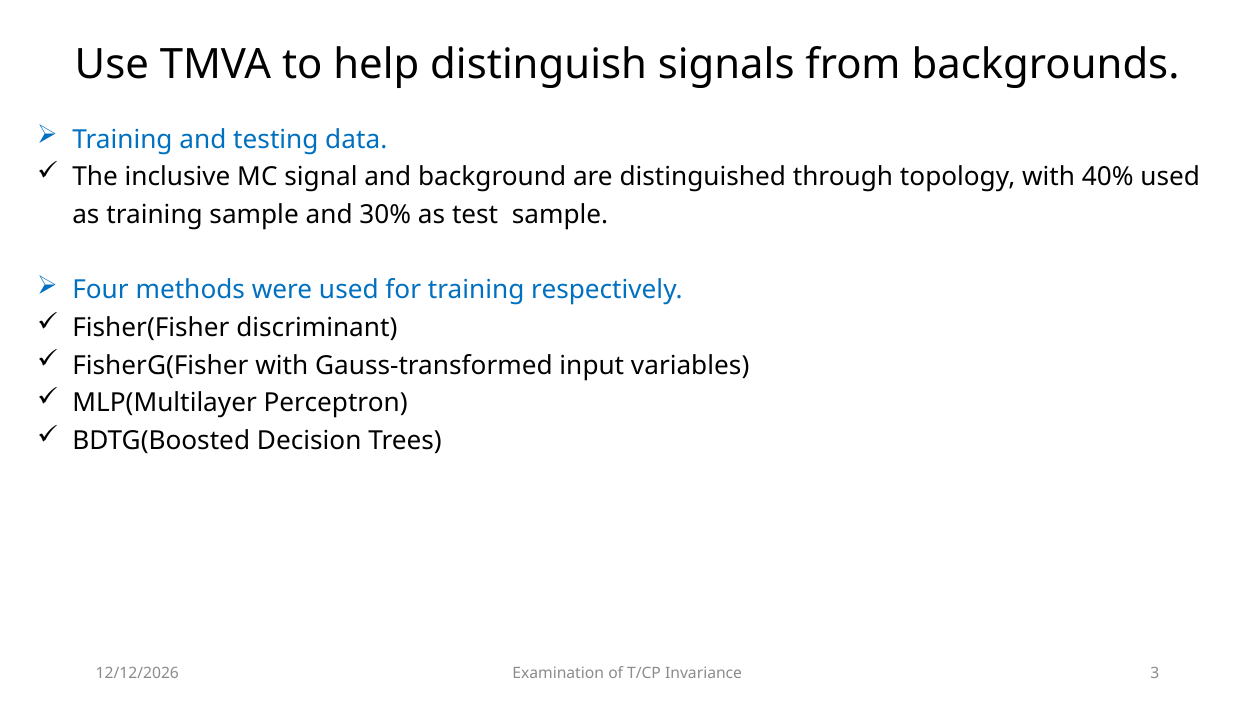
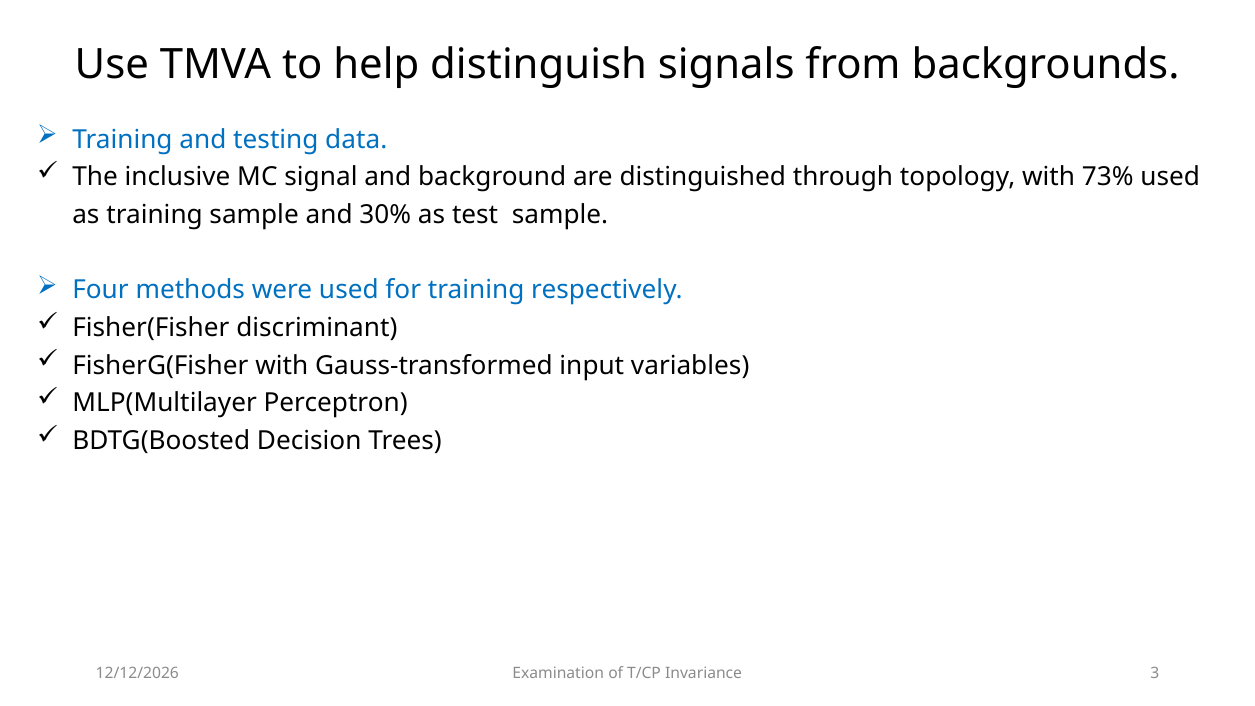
40%: 40% -> 73%
